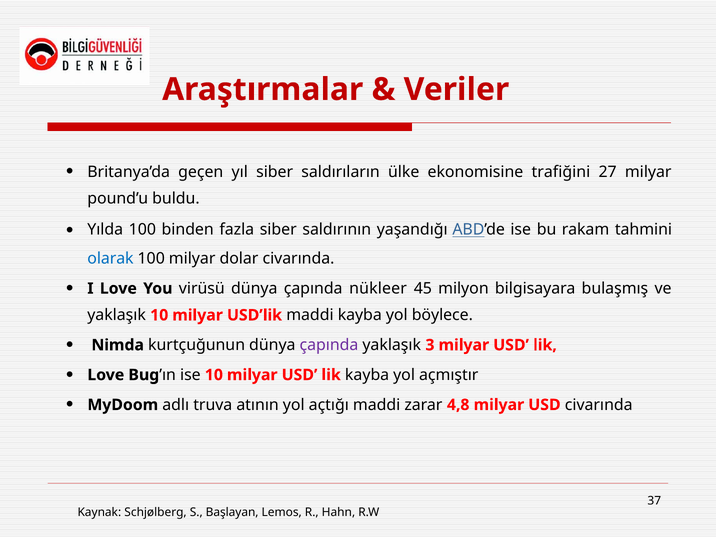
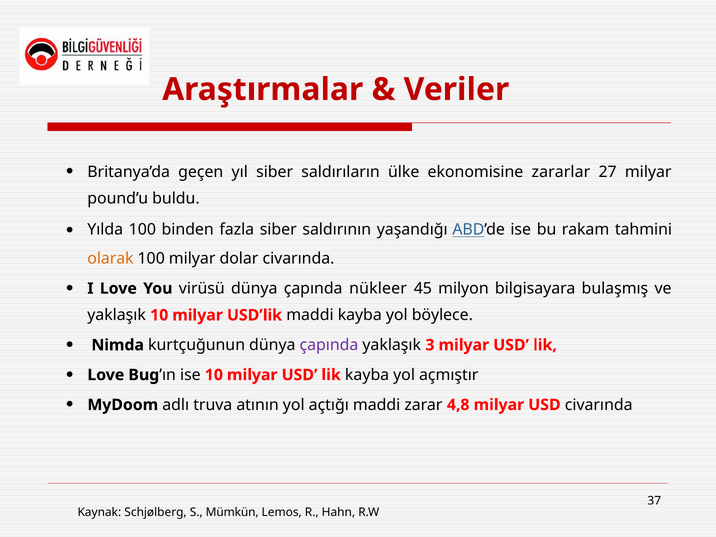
trafiğini: trafiğini -> zararlar
olarak colour: blue -> orange
Başlayan: Başlayan -> Mümkün
